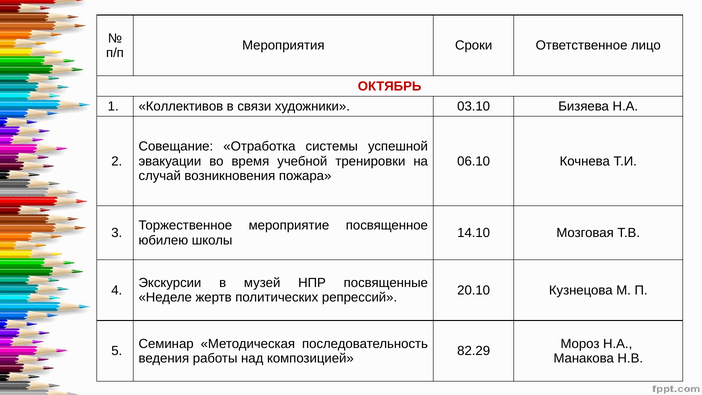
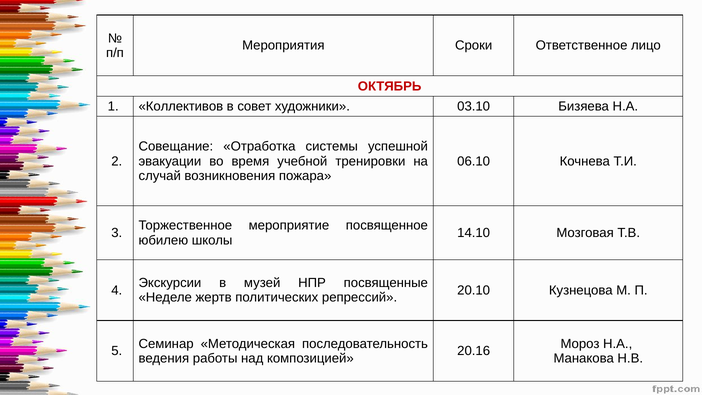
связи: связи -> совет
82.29: 82.29 -> 20.16
